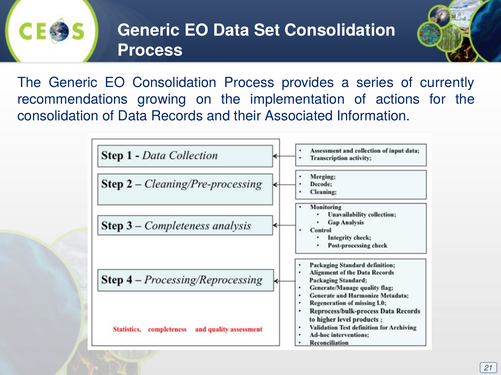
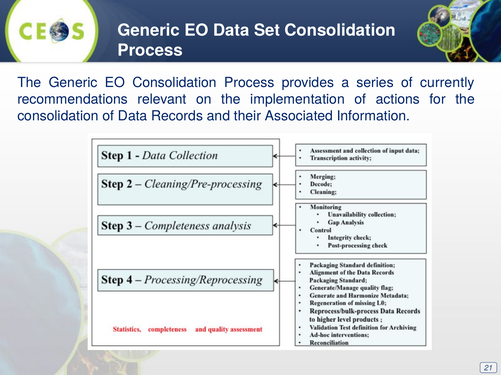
growing: growing -> relevant
